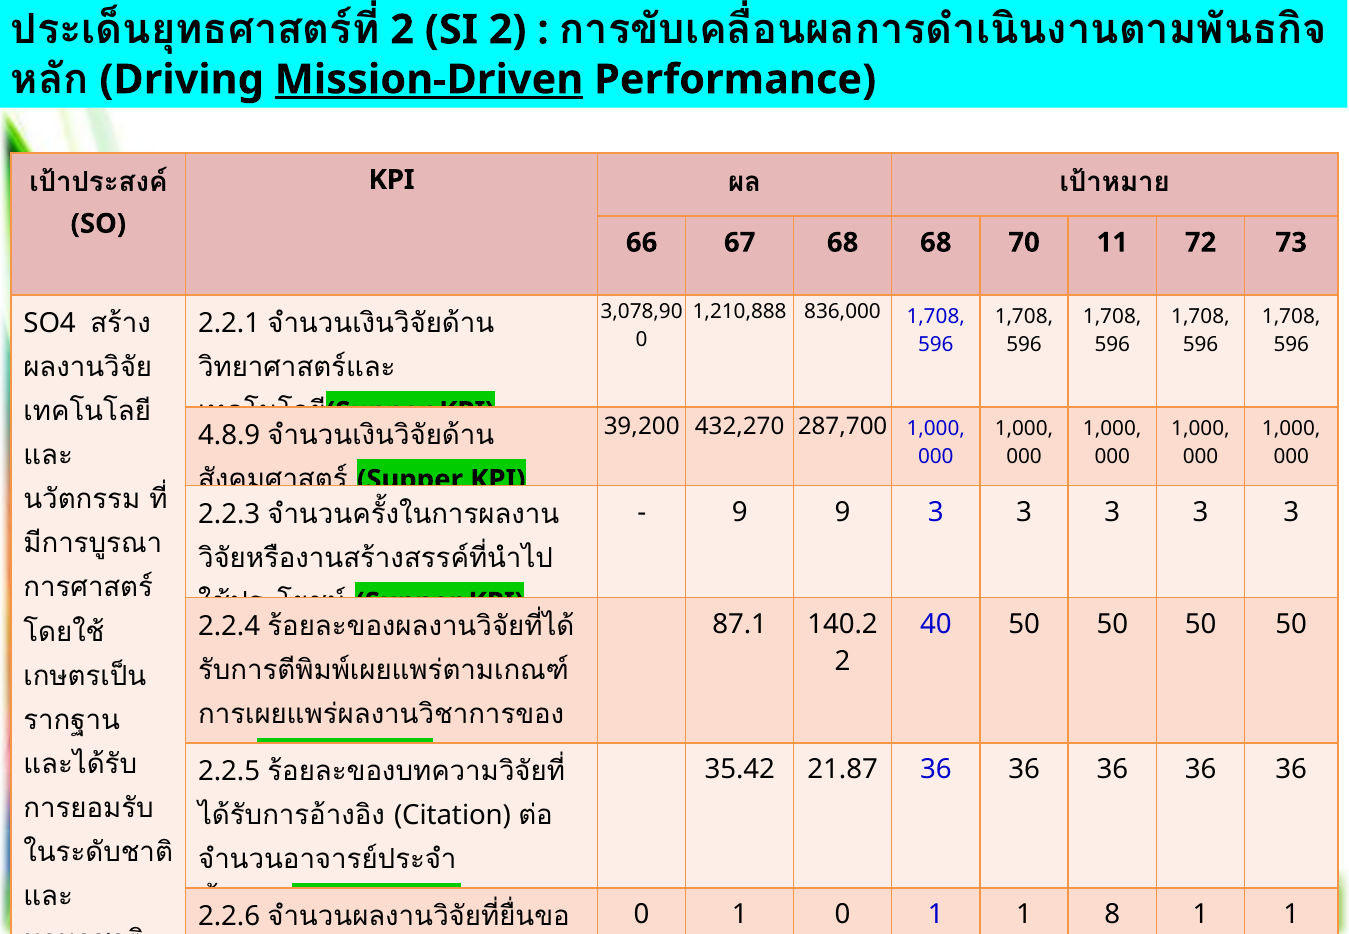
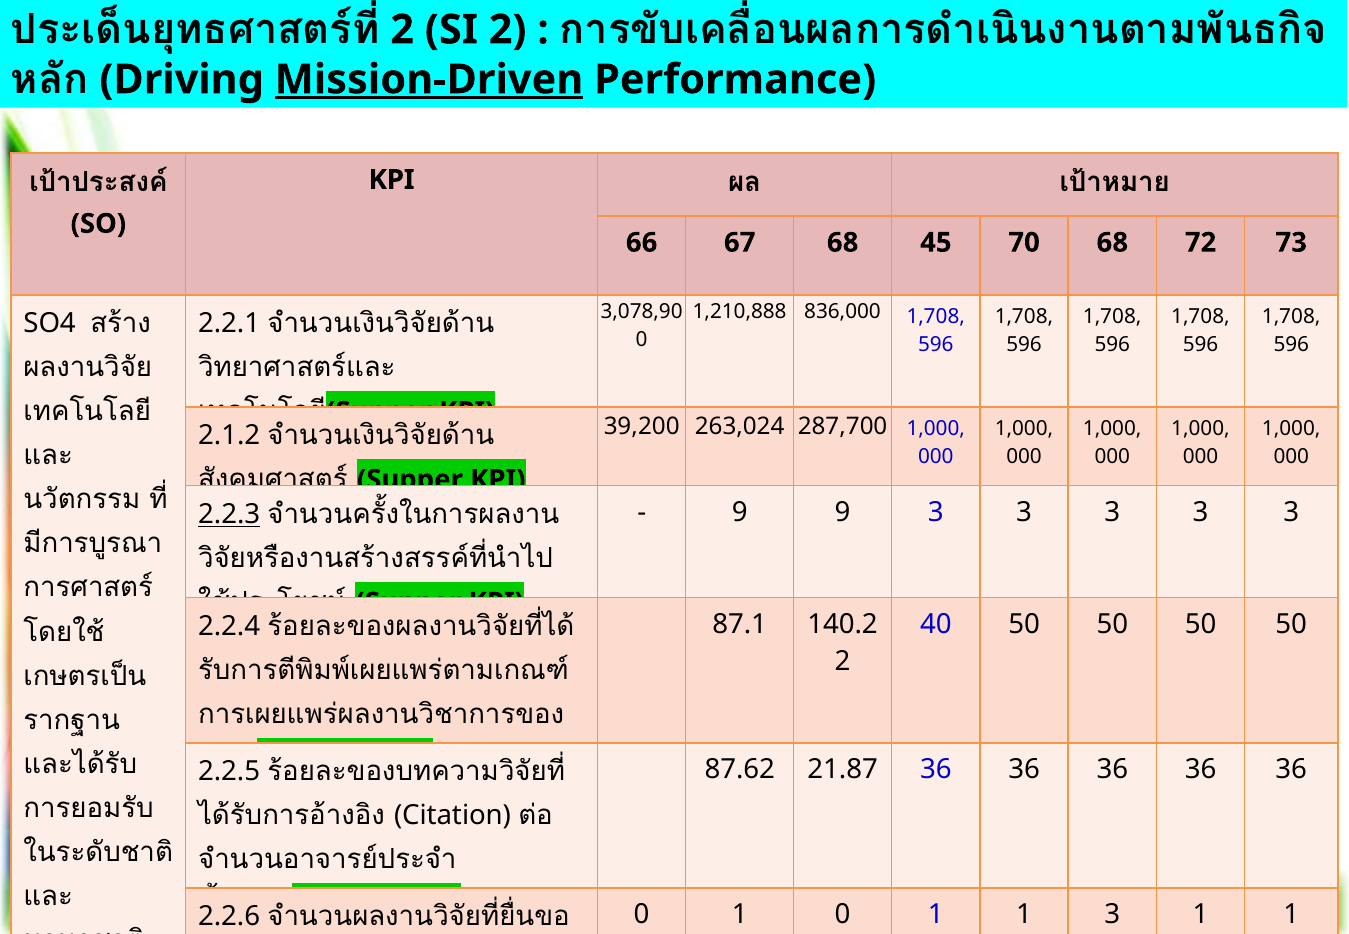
68 68: 68 -> 45
70 11: 11 -> 68
432,270: 432,270 -> 263,024
4.8.9: 4.8.9 -> 2.1.2
2.2.3 underline: none -> present
35.42: 35.42 -> 87.62
1 8: 8 -> 3
